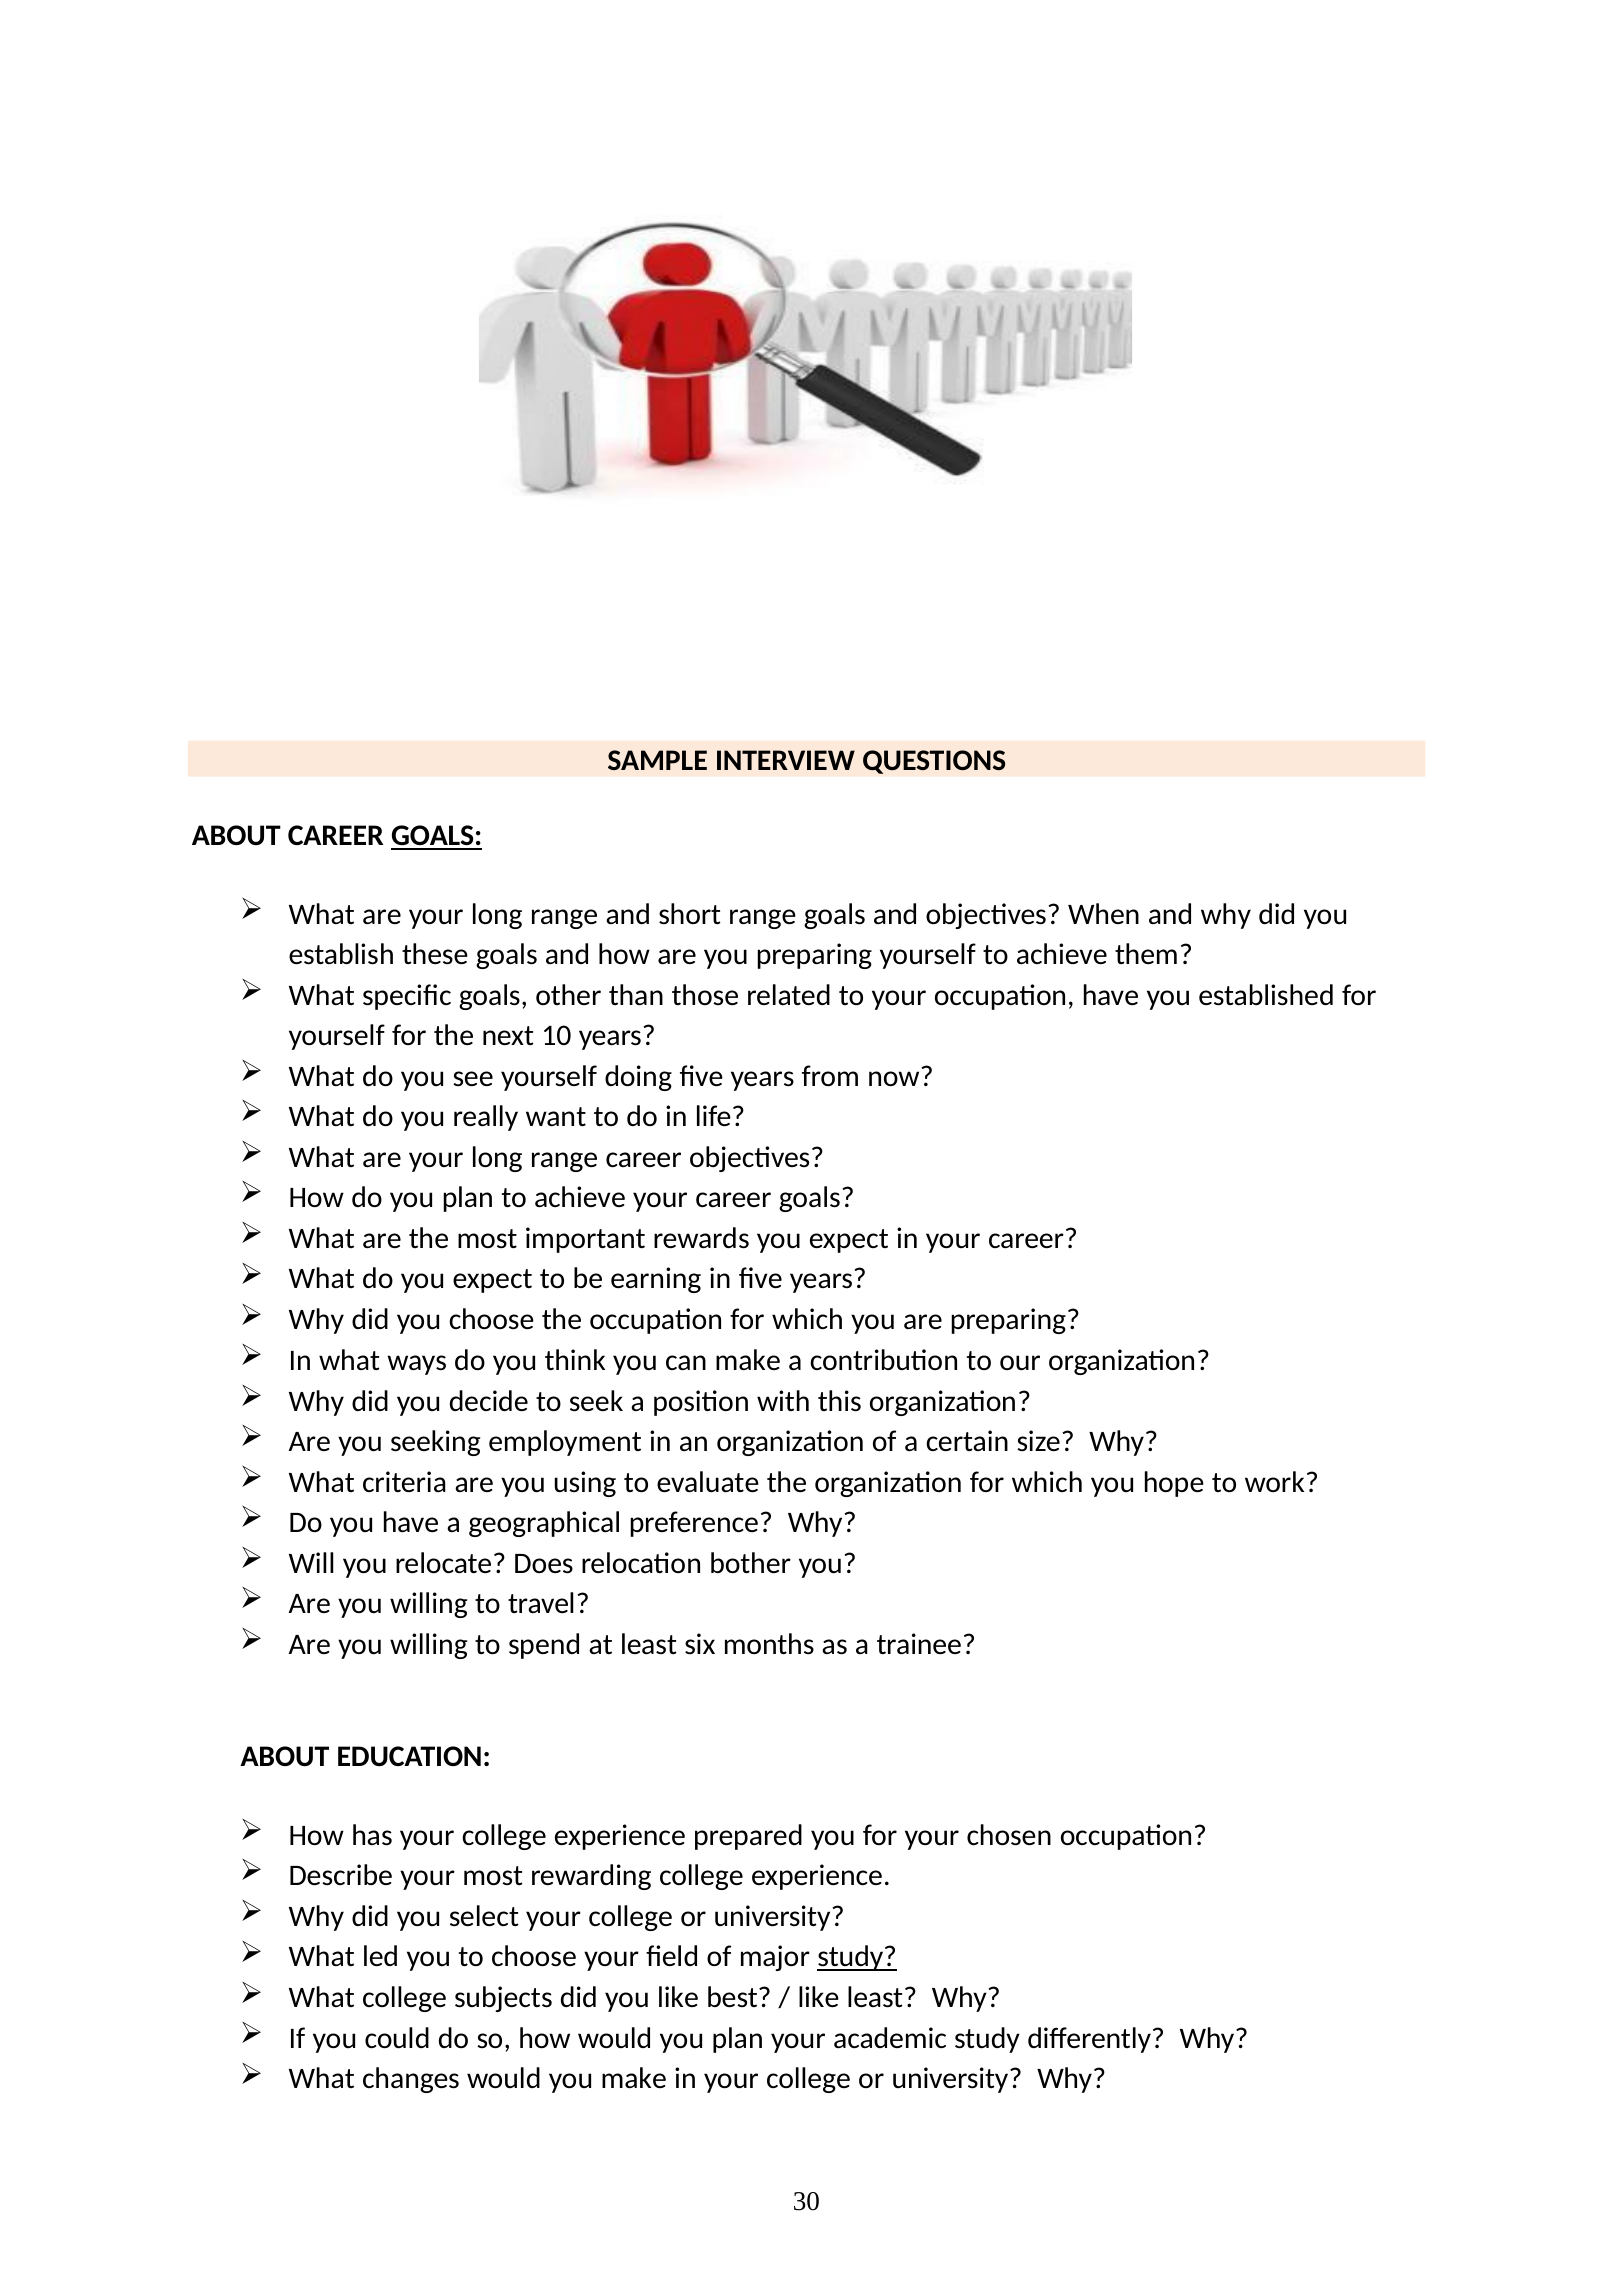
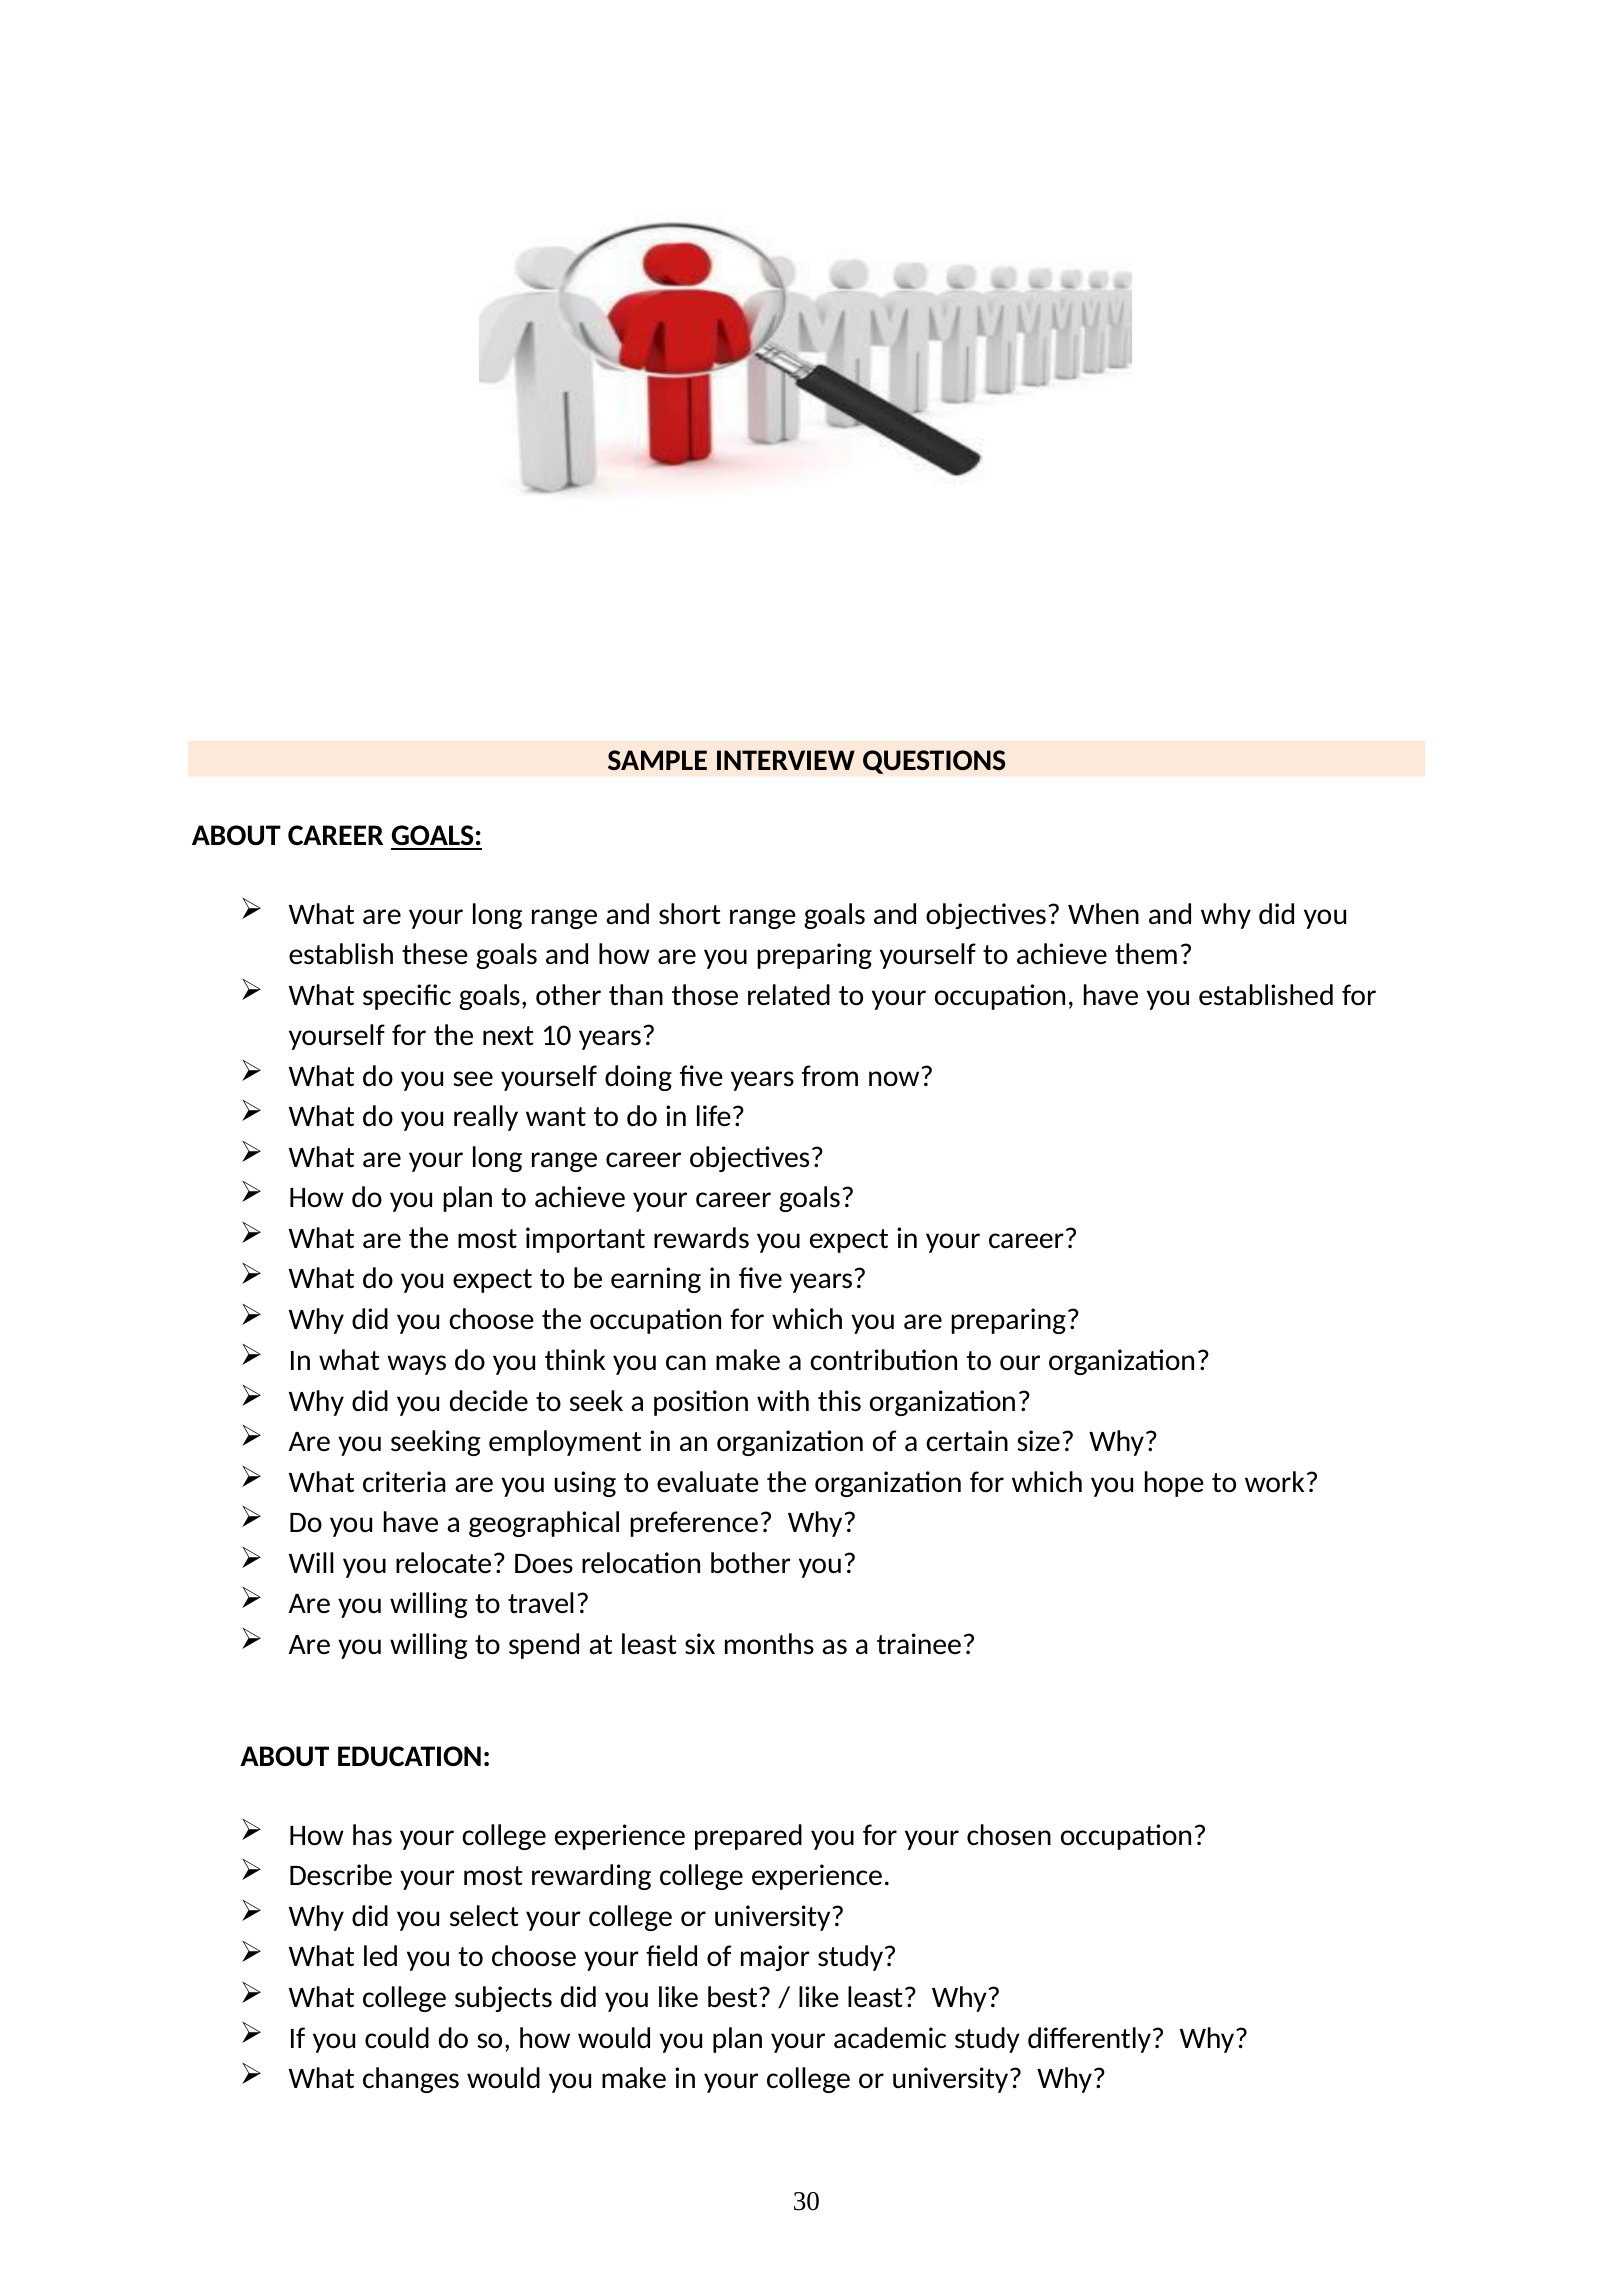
study at (857, 1958) underline: present -> none
